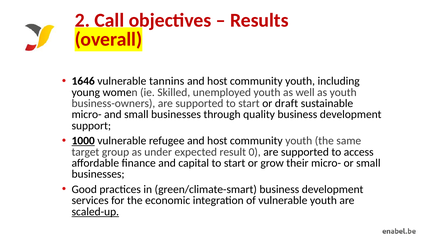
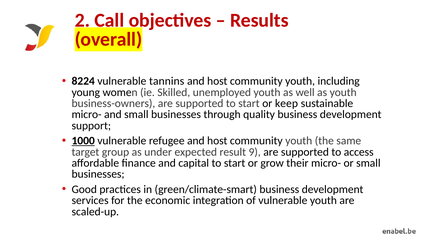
1646: 1646 -> 8224
draft: draft -> keep
0: 0 -> 9
scaled-up underline: present -> none
